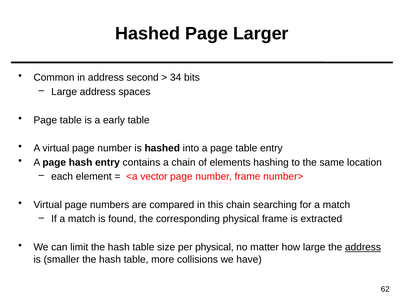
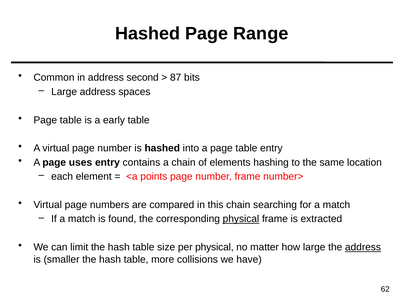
Larger: Larger -> Range
34: 34 -> 87
page hash: hash -> uses
vector: vector -> points
physical at (241, 219) underline: none -> present
